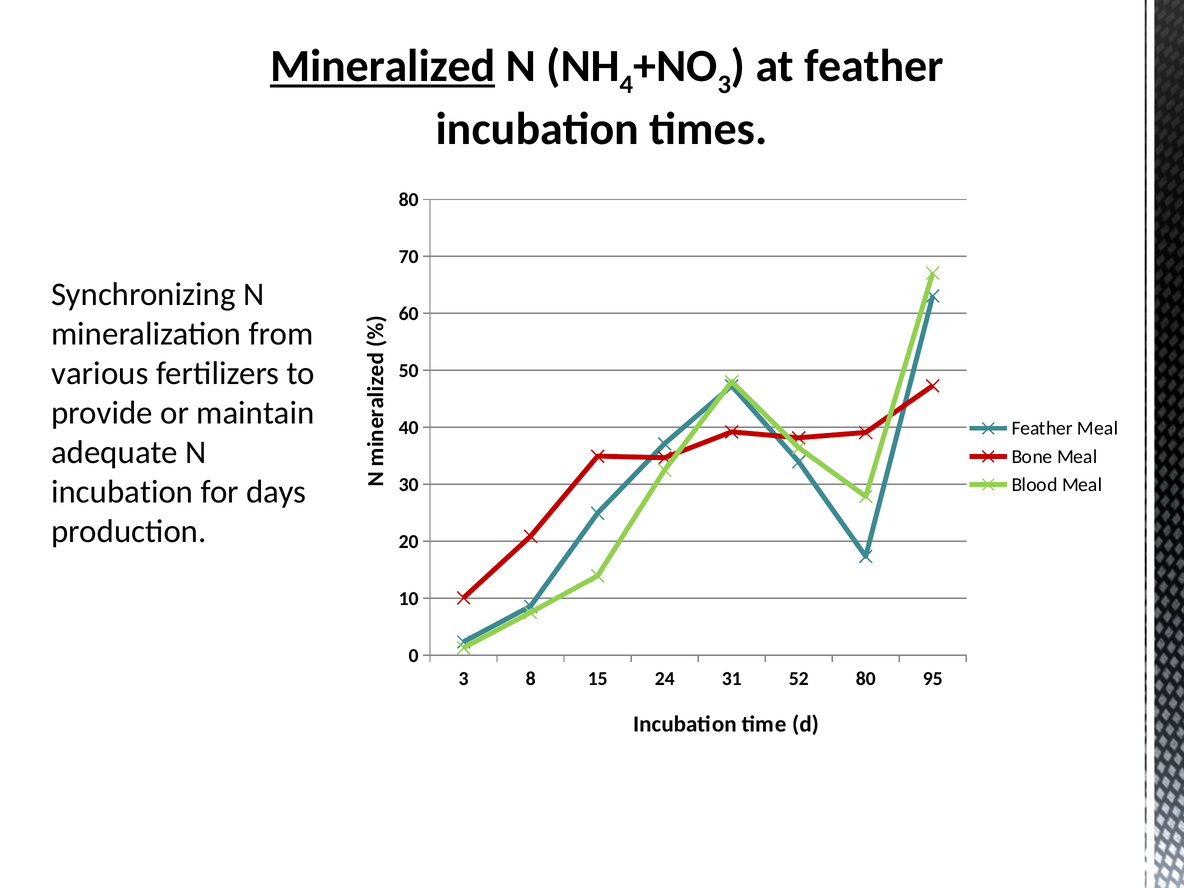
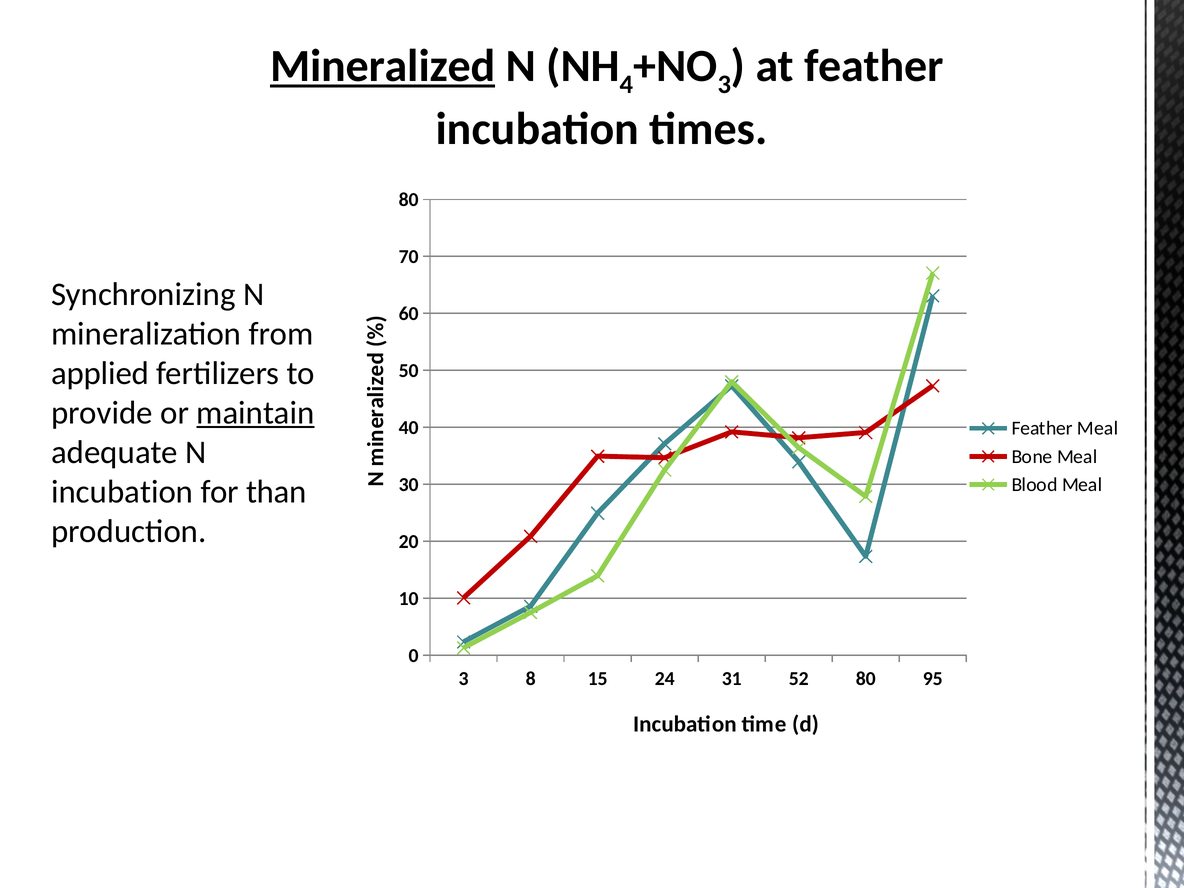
various: various -> applied
maintain underline: none -> present
days: days -> than
